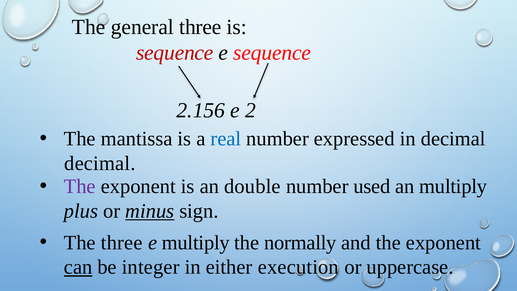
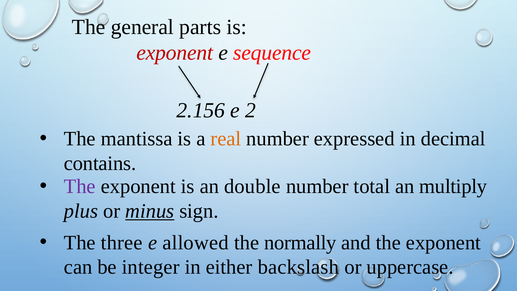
general three: three -> parts
sequence at (175, 53): sequence -> exponent
real colour: blue -> orange
decimal at (100, 163): decimal -> contains
used: used -> total
e multiply: multiply -> allowed
can underline: present -> none
execution: execution -> backslash
